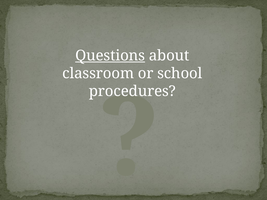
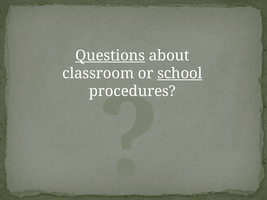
school underline: none -> present
